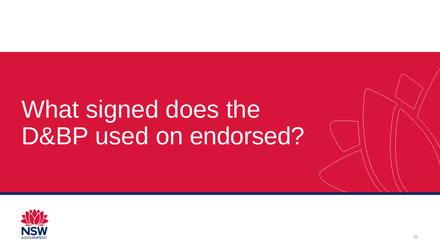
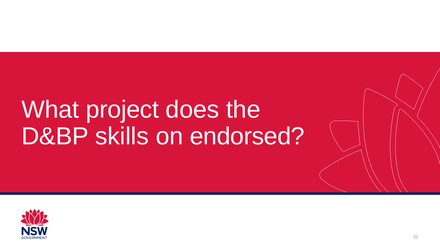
signed: signed -> project
used: used -> skills
